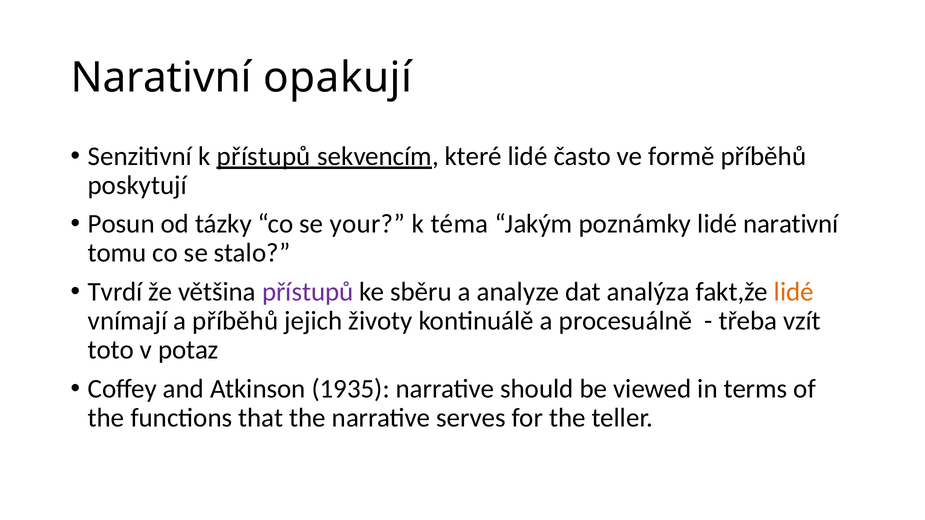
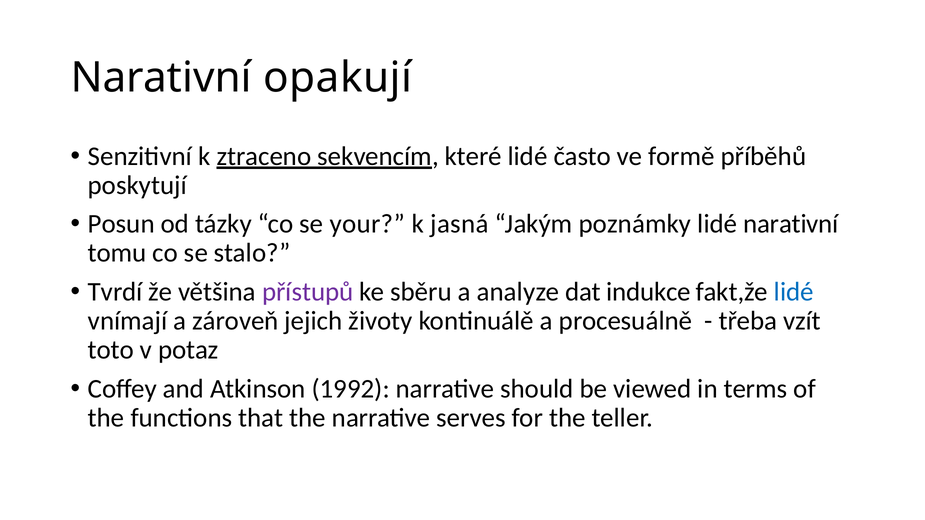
k přístupů: přístupů -> ztraceno
téma: téma -> jasná
analýza: analýza -> indukce
lidé at (794, 292) colour: orange -> blue
a příběhů: příběhů -> zároveň
1935: 1935 -> 1992
